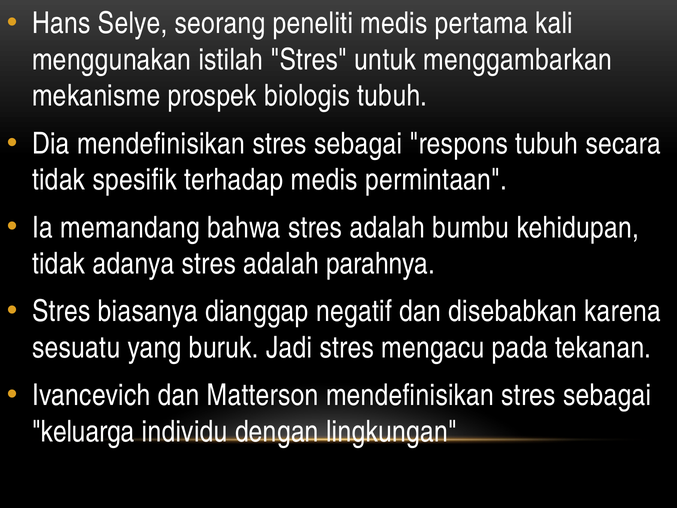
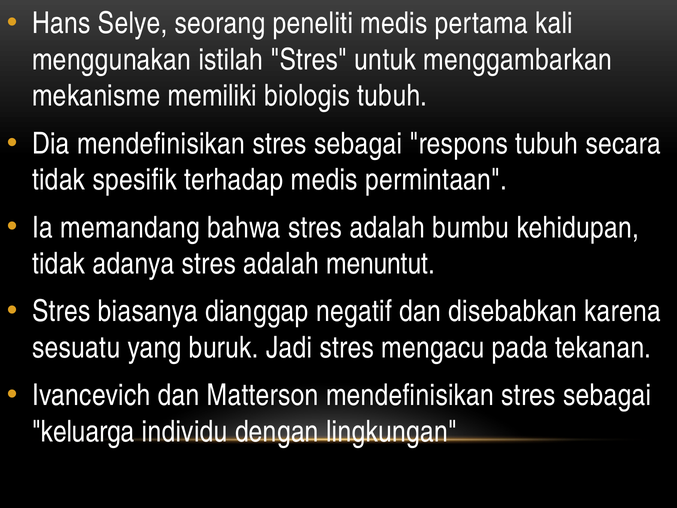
prospek: prospek -> memiliki
parahnya: parahnya -> menuntut
